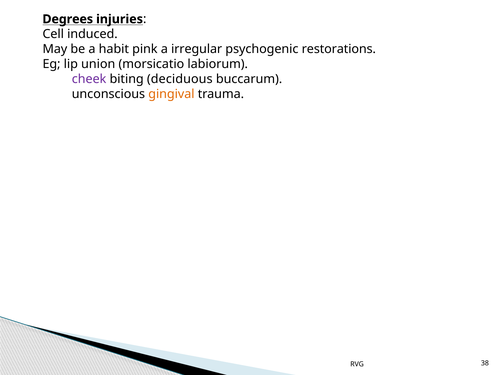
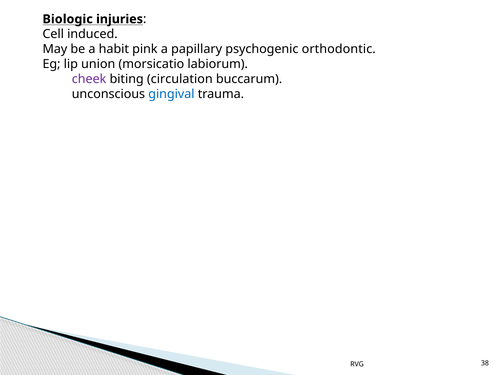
Degrees: Degrees -> Biologic
irregular: irregular -> papillary
restorations: restorations -> orthodontic
deciduous: deciduous -> circulation
gingival colour: orange -> blue
